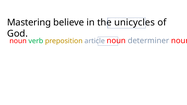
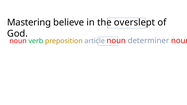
unicycles: unicycles -> overslept
